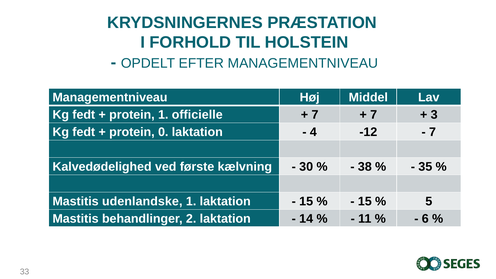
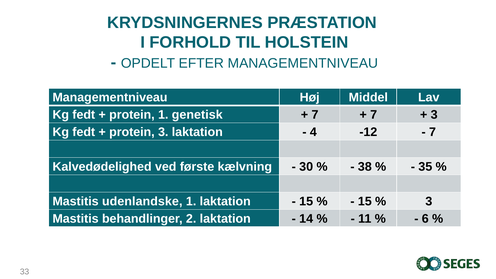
officielle: officielle -> genetisk
protein 0: 0 -> 3
5 at (429, 201): 5 -> 3
